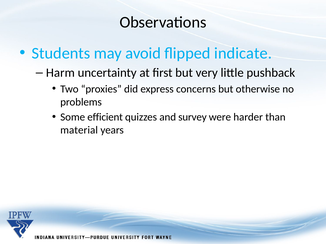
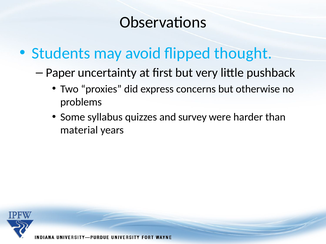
indicate: indicate -> thought
Harm: Harm -> Paper
efficient: efficient -> syllabus
